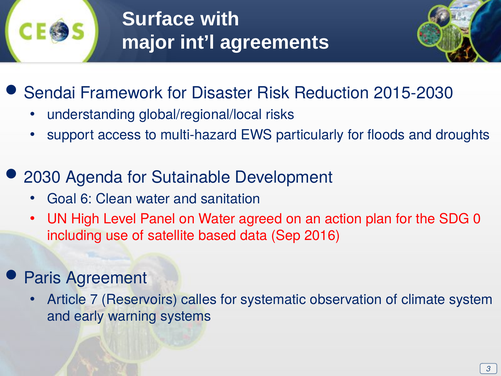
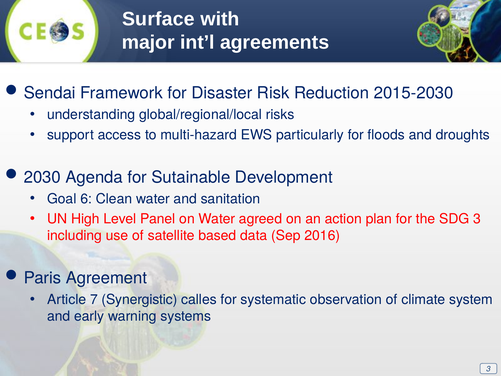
SDG 0: 0 -> 3
Reservoirs: Reservoirs -> Synergistic
